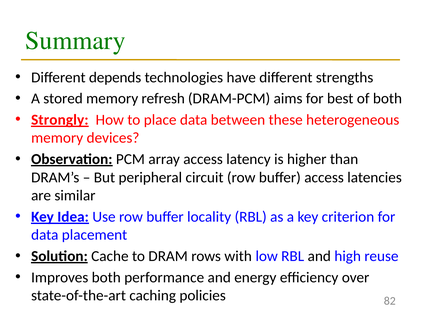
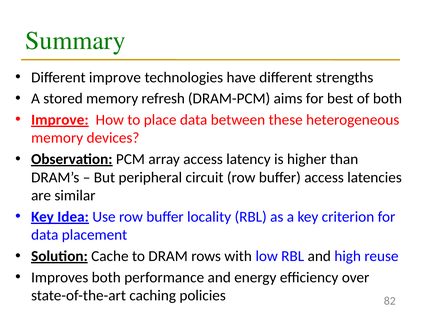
Different depends: depends -> improve
Strongly at (60, 120): Strongly -> Improve
